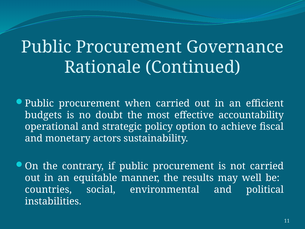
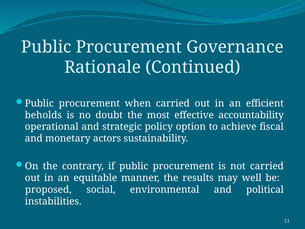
budgets: budgets -> beholds
countries: countries -> proposed
